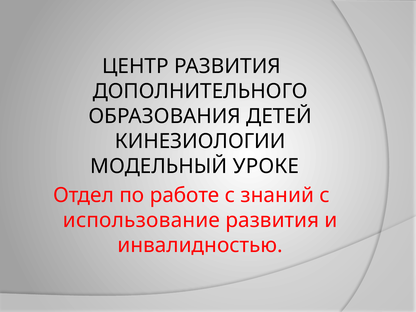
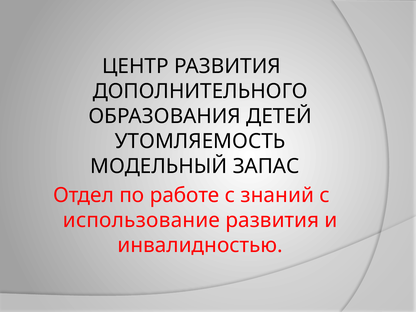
КИНЕЗИОЛОГИИ: КИНЕЗИОЛОГИИ -> УТОМЛЯЕМОСТЬ
УРОКЕ: УРОКЕ -> ЗАПАС
